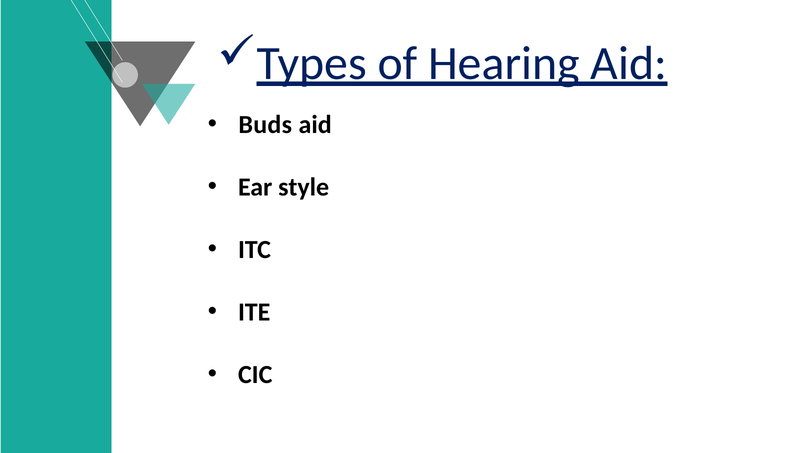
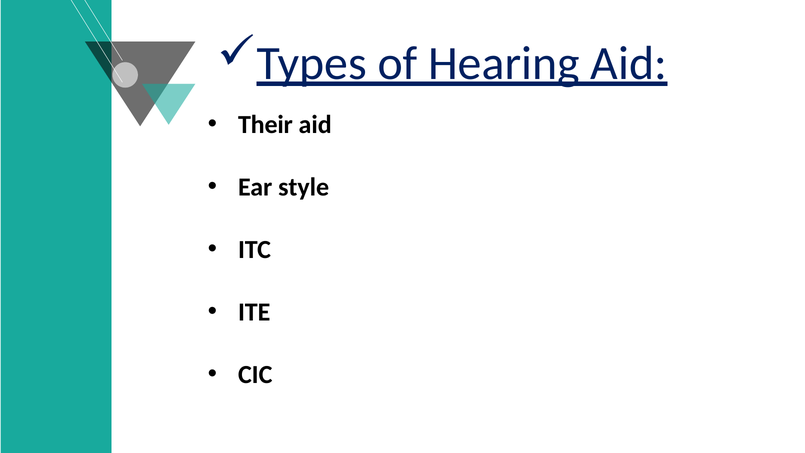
Buds: Buds -> Their
